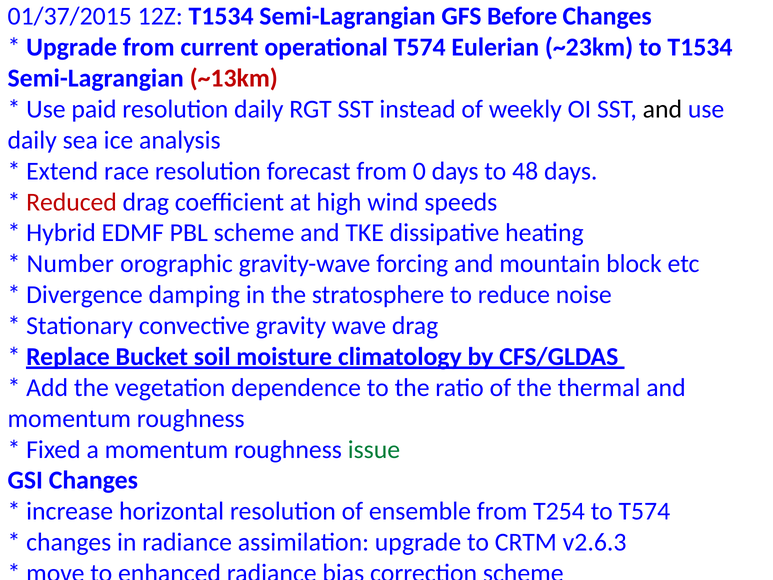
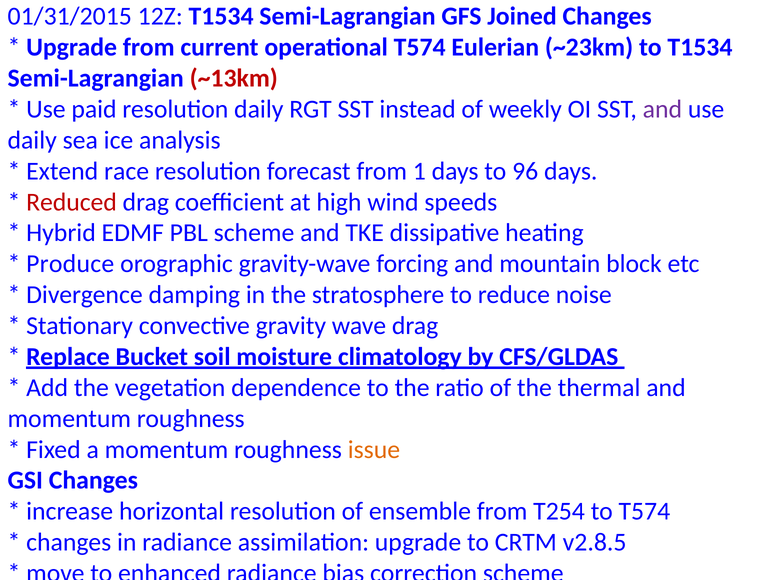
01/37/2015: 01/37/2015 -> 01/31/2015
Before: Before -> Joined
and at (662, 109) colour: black -> purple
0: 0 -> 1
48: 48 -> 96
Number: Number -> Produce
issue colour: green -> orange
v2.6.3: v2.6.3 -> v2.8.5
